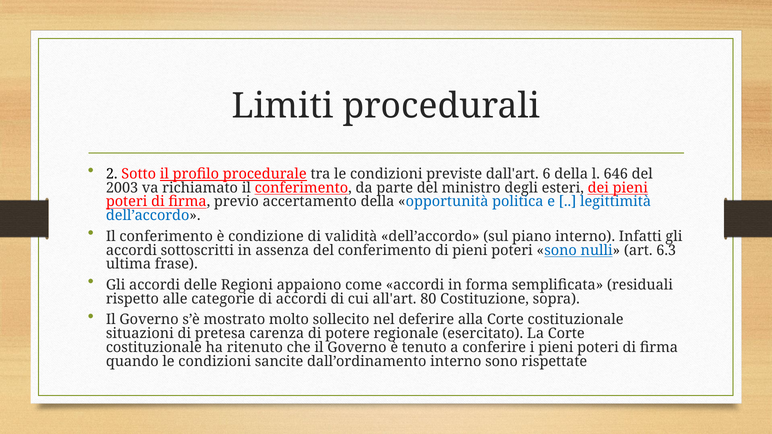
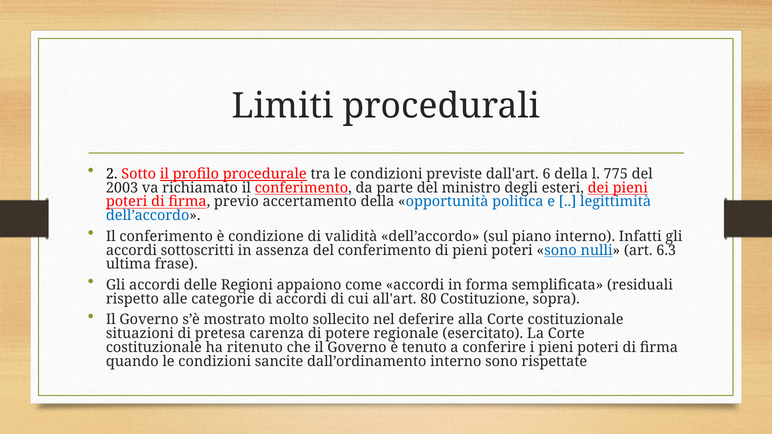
646: 646 -> 775
